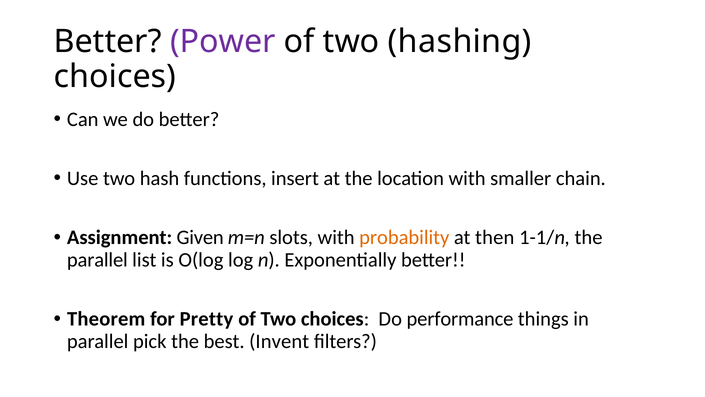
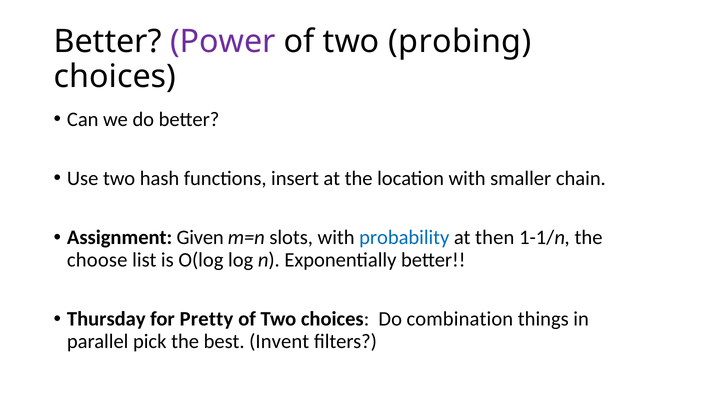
hashing: hashing -> probing
probability colour: orange -> blue
parallel at (97, 260): parallel -> choose
Theorem: Theorem -> Thursday
performance: performance -> combination
